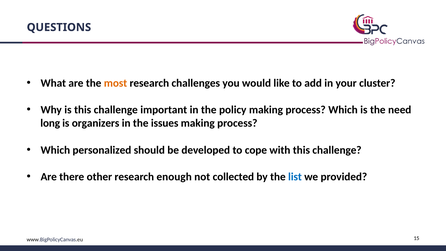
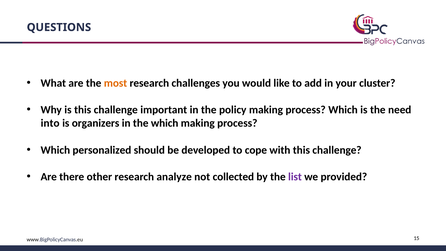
long: long -> into
the issues: issues -> which
enough: enough -> analyze
list colour: blue -> purple
